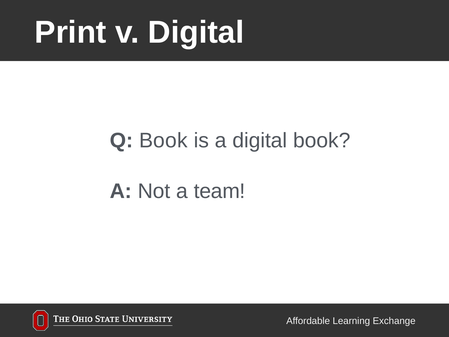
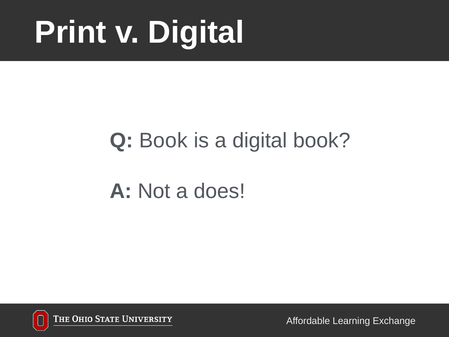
team: team -> does
